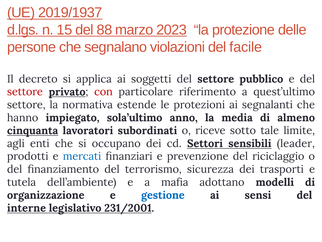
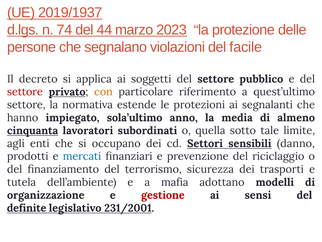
15: 15 -> 74
88: 88 -> 44
con colour: red -> orange
riceve: riceve -> quella
leader: leader -> danno
gestione colour: blue -> red
interne: interne -> definite
